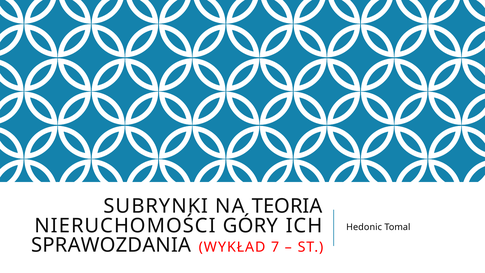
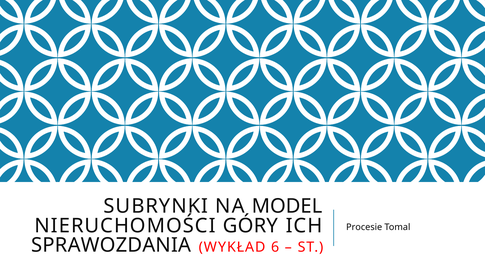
TEORIA: TEORIA -> MODEL
Hedonic: Hedonic -> Procesie
7: 7 -> 6
